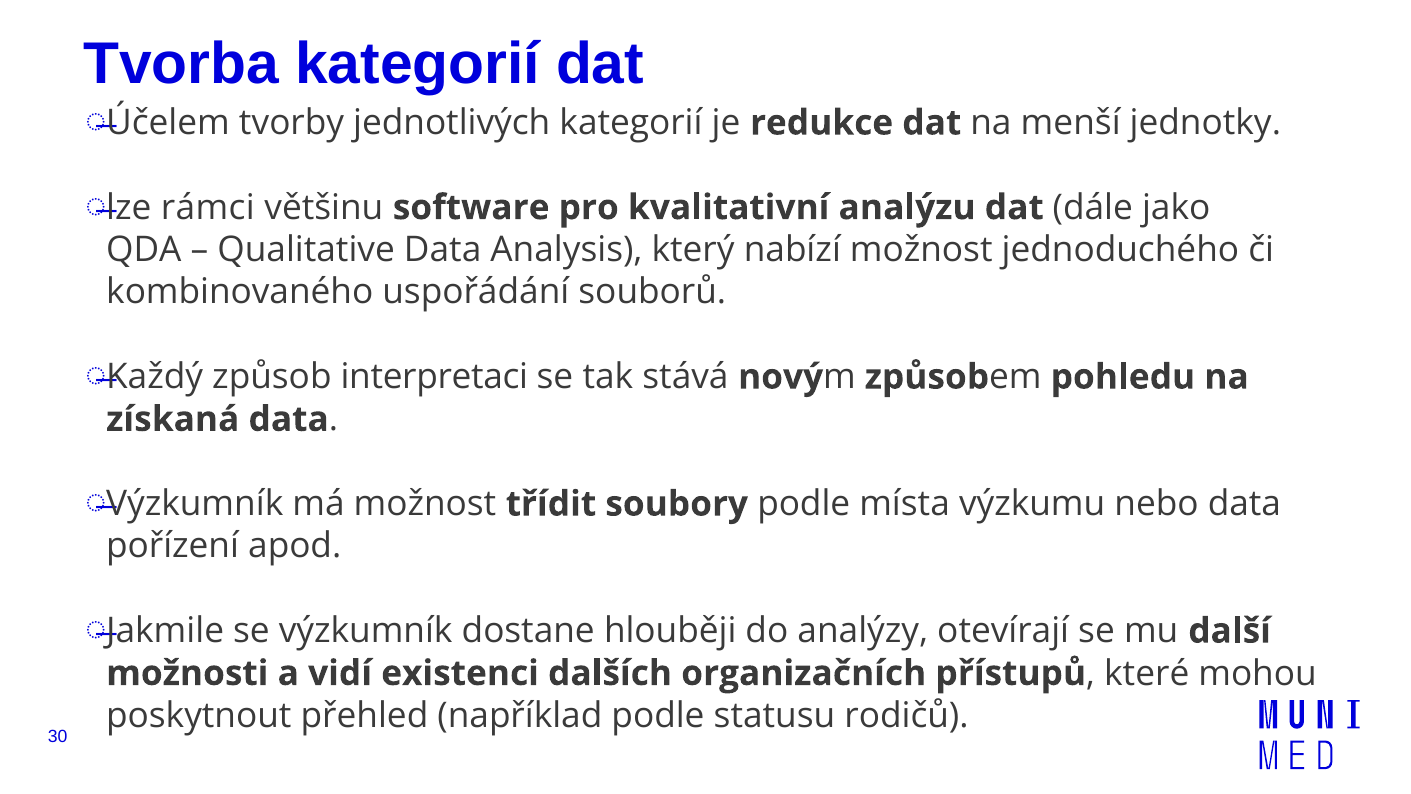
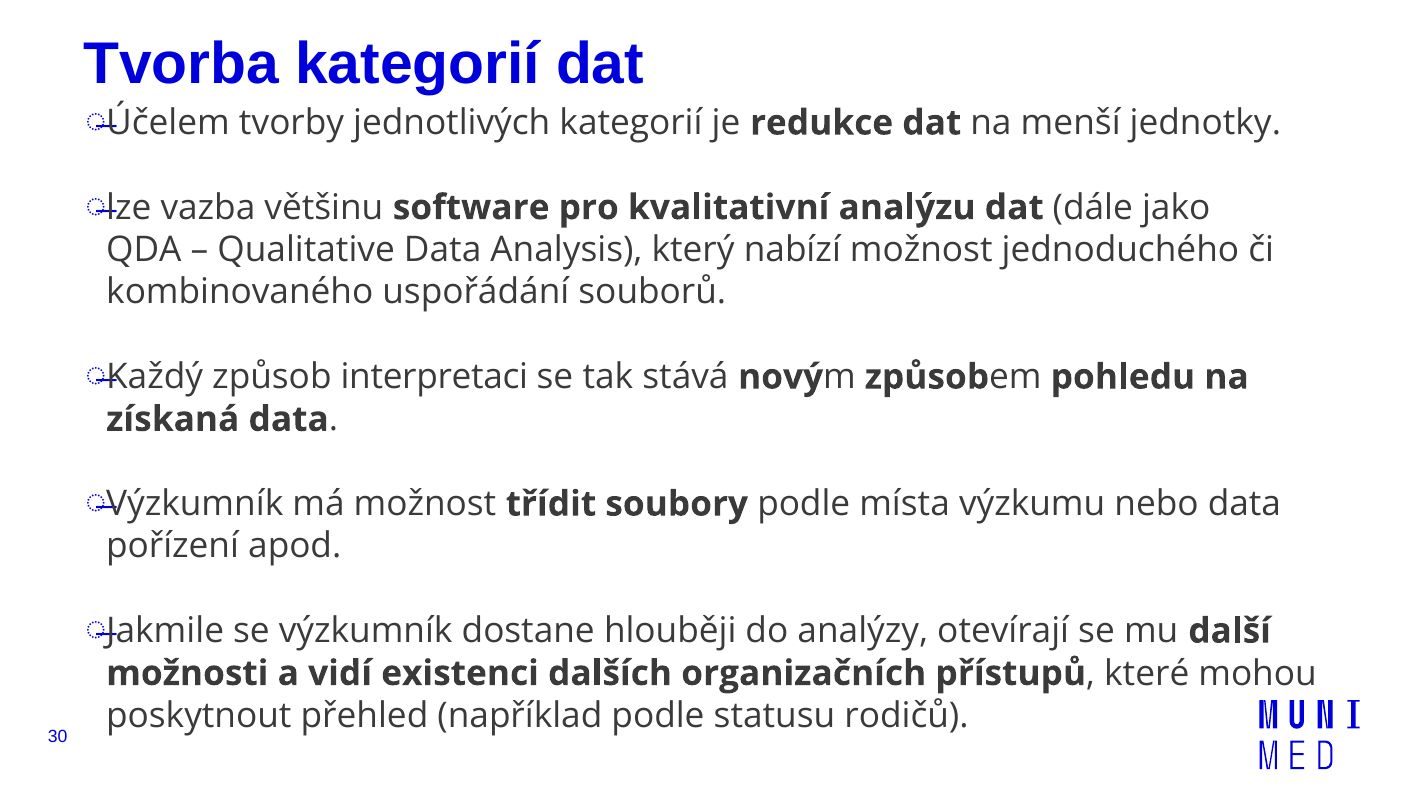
rámci: rámci -> vazba
